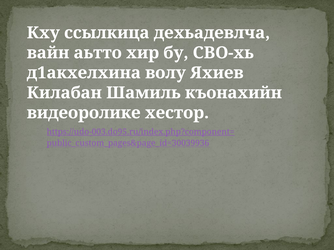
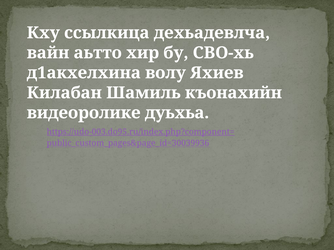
хестор: хестор -> дуьхьа
